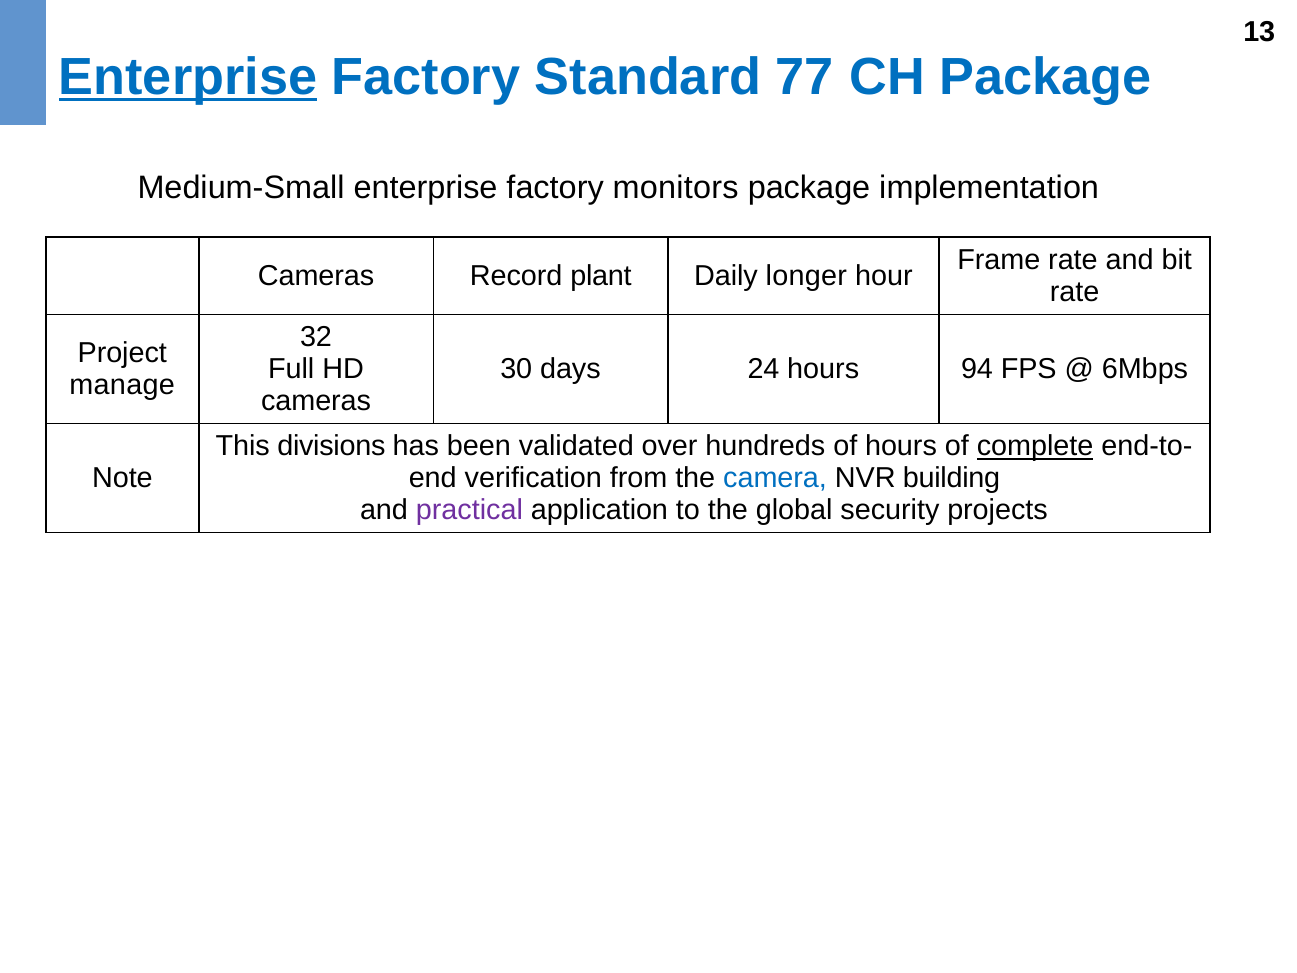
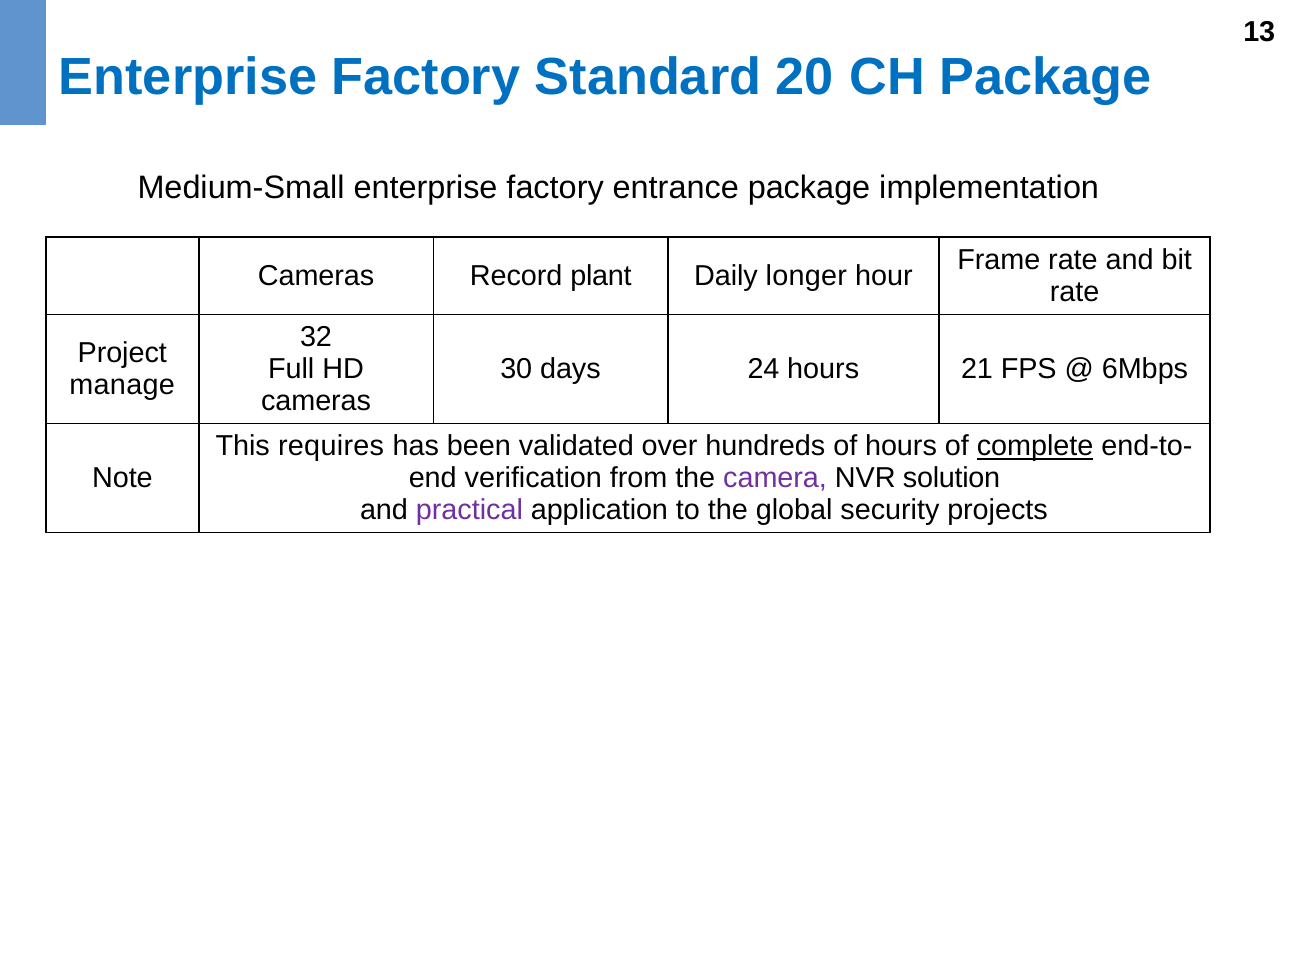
Enterprise at (188, 77) underline: present -> none
77: 77 -> 20
monitors: monitors -> entrance
94: 94 -> 21
divisions: divisions -> requires
camera colour: blue -> purple
building: building -> solution
